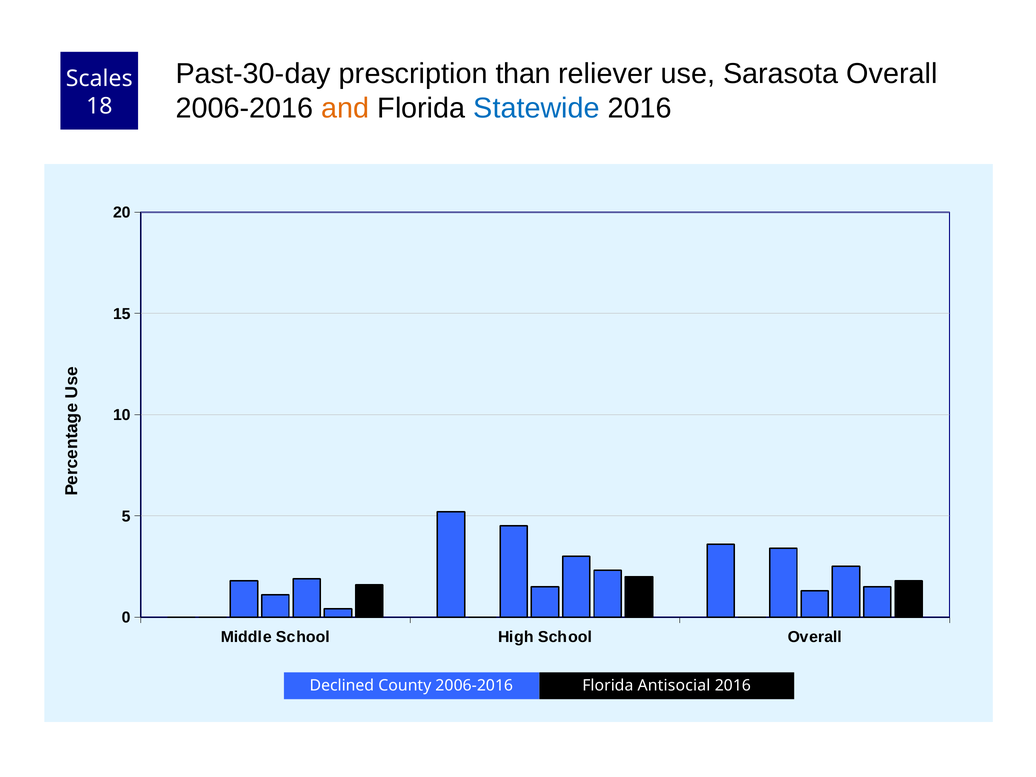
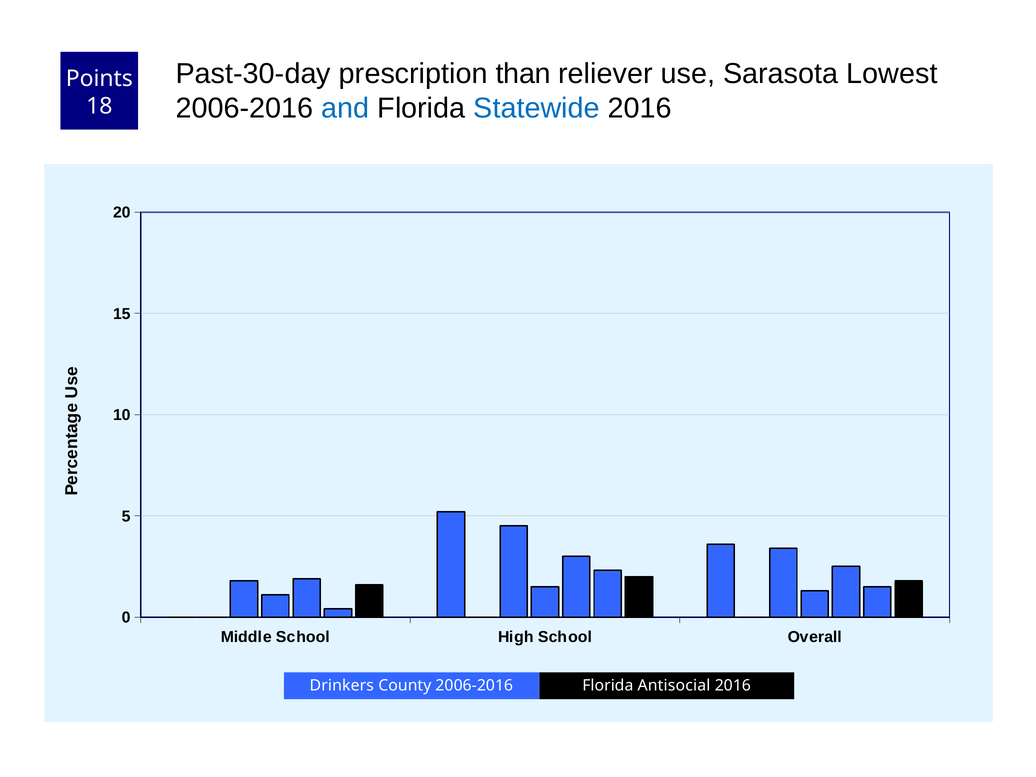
Sarasota Overall: Overall -> Lowest
Scales: Scales -> Points
and colour: orange -> blue
Declined: Declined -> Drinkers
